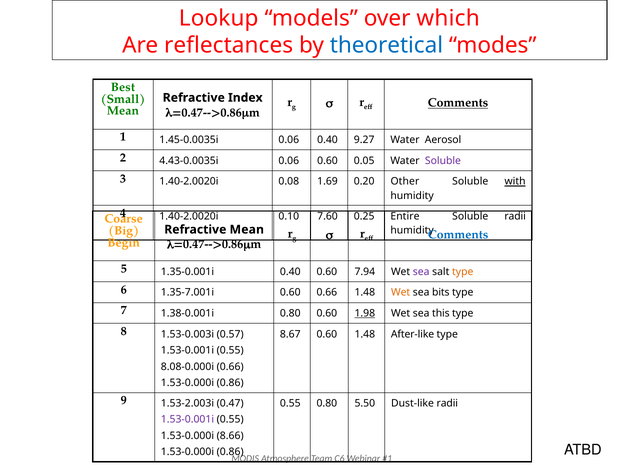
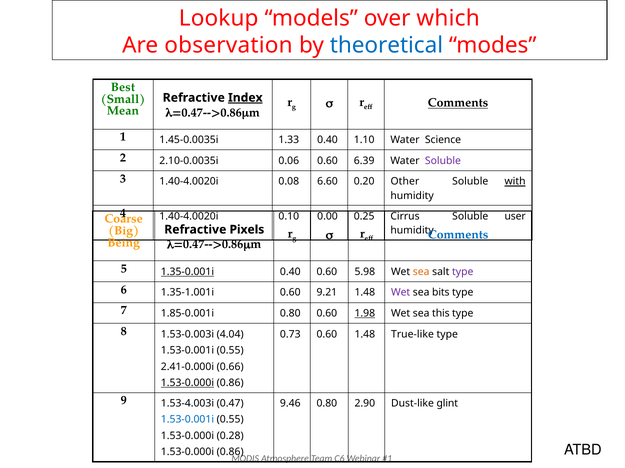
reflectances: reflectances -> observation
Index underline: none -> present
1.45-0.0035i 0.06: 0.06 -> 1.33
9.27: 9.27 -> 1.10
Aerosol: Aerosol -> Science
4.43-0.0035i: 4.43-0.0035i -> 2.10-0.0035i
0.05: 0.05 -> 6.39
3 1.40-2.0020i: 1.40-2.0020i -> 1.40-4.0020i
1.69: 1.69 -> 6.60
1.40-2.0020i at (189, 216): 1.40-2.0020i -> 1.40-4.0020i
7.60: 7.60 -> 0.00
Entire: Entire -> Cirrus
Soluble radii: radii -> user
Refractive Mean: Mean -> Pixels
Begin: Begin -> Being
1.35-0.001i underline: none -> present
7.94: 7.94 -> 5.98
sea at (421, 272) colour: purple -> orange
type at (463, 272) colour: orange -> purple
1.35-7.001i: 1.35-7.001i -> 1.35-1.001i
0.60 0.66: 0.66 -> 9.21
Wet at (401, 293) colour: orange -> purple
1.38-0.001i: 1.38-0.001i -> 1.85-0.001i
0.57: 0.57 -> 4.04
8.67: 8.67 -> 0.73
After-like: After-like -> True-like
8.08-0.000i: 8.08-0.000i -> 2.41-0.000i
1.53-0.000i at (187, 384) underline: none -> present
1.53-2.003i: 1.53-2.003i -> 1.53-4.003i
0.55 at (290, 404): 0.55 -> 9.46
5.50: 5.50 -> 2.90
Dust-like radii: radii -> glint
1.53-0.001i at (187, 420) colour: purple -> blue
8.66: 8.66 -> 0.28
